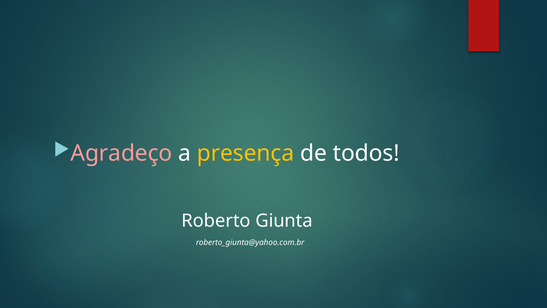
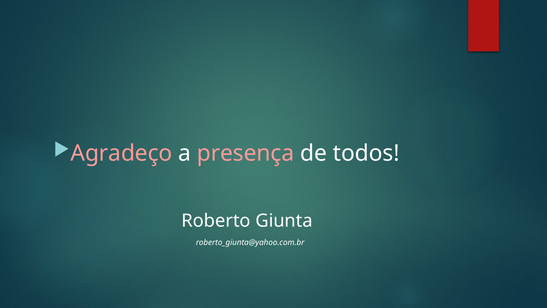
presença colour: yellow -> pink
